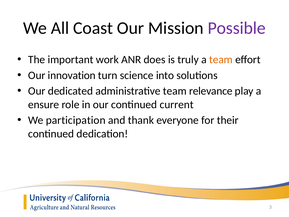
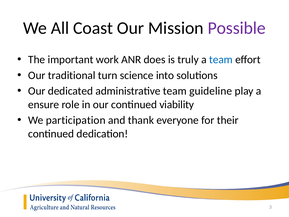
team at (221, 60) colour: orange -> blue
innovation: innovation -> traditional
relevance: relevance -> guideline
current: current -> viability
